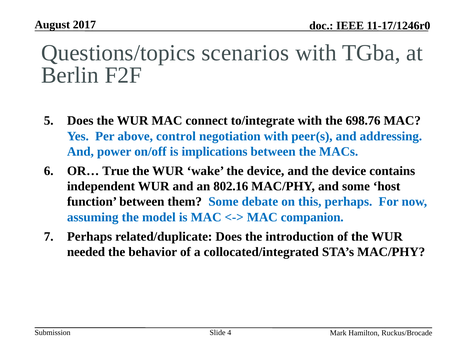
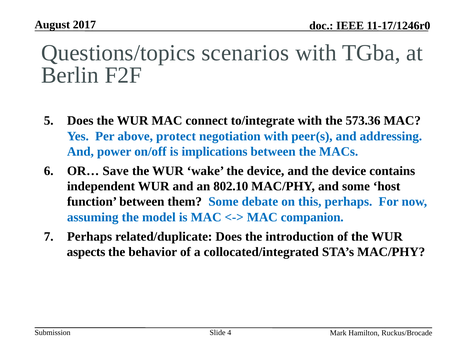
698.76: 698.76 -> 573.36
control: control -> protect
True: True -> Save
802.16: 802.16 -> 802.10
needed: needed -> aspects
